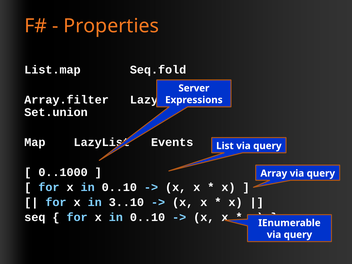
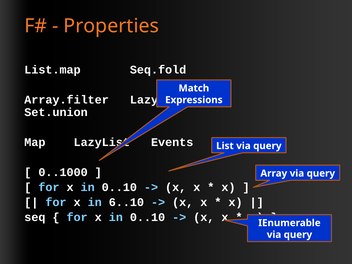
Server: Server -> Match
3..10: 3..10 -> 6..10
